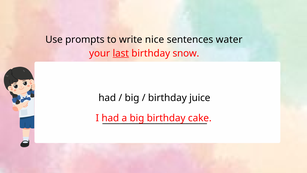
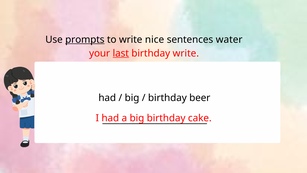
prompts underline: none -> present
birthday snow: snow -> write
juice: juice -> beer
